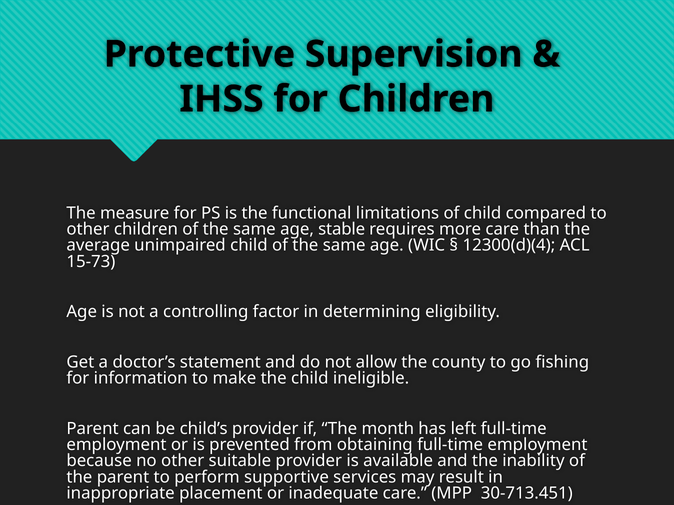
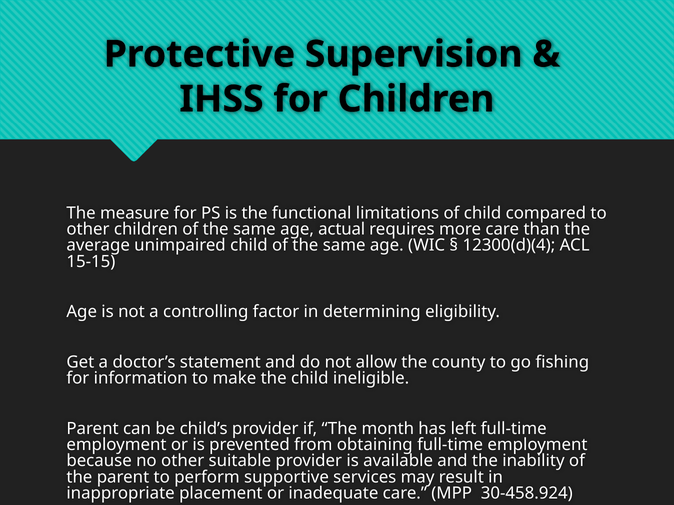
stable: stable -> actual
15-73: 15-73 -> 15-15
30-713.451: 30-713.451 -> 30-458.924
